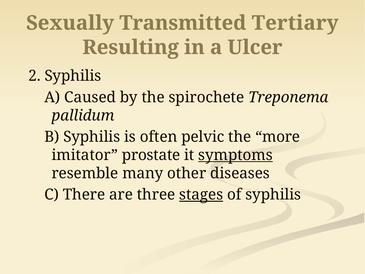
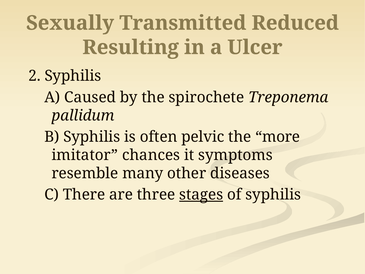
Tertiary: Tertiary -> Reduced
prostate: prostate -> chances
symptoms underline: present -> none
